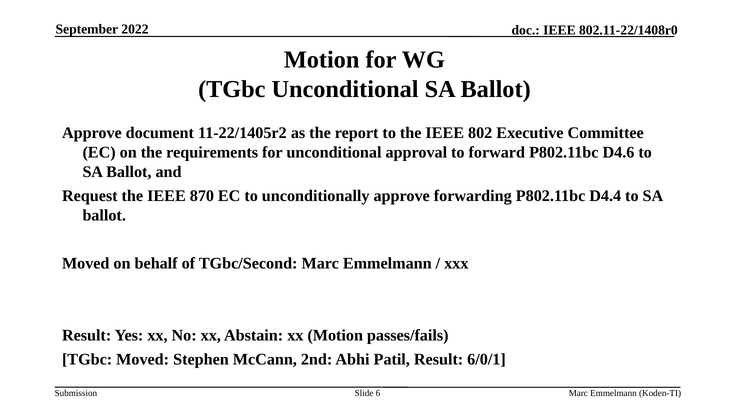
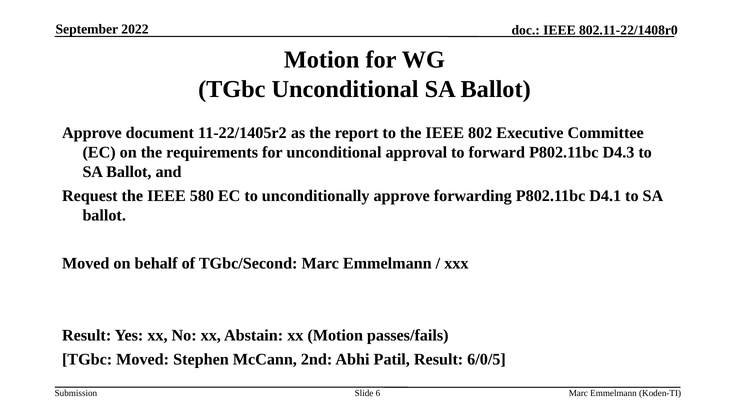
D4.6: D4.6 -> D4.3
870: 870 -> 580
D4.4: D4.4 -> D4.1
6/0/1: 6/0/1 -> 6/0/5
